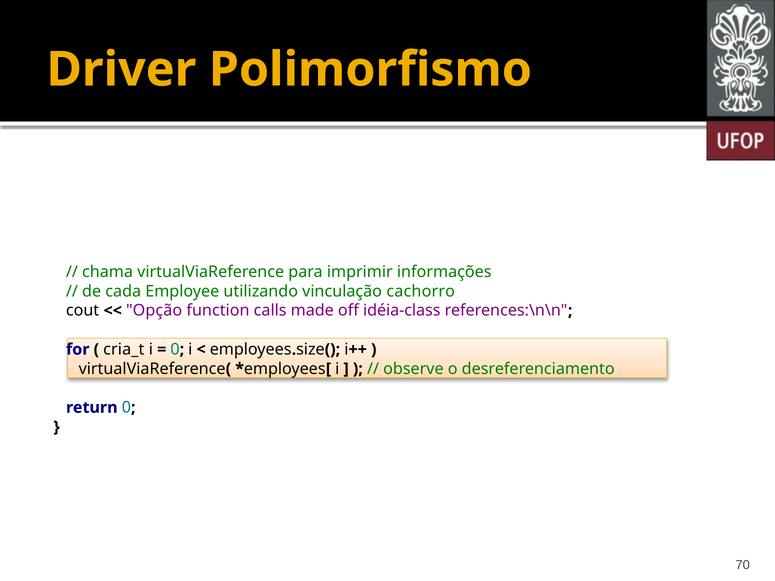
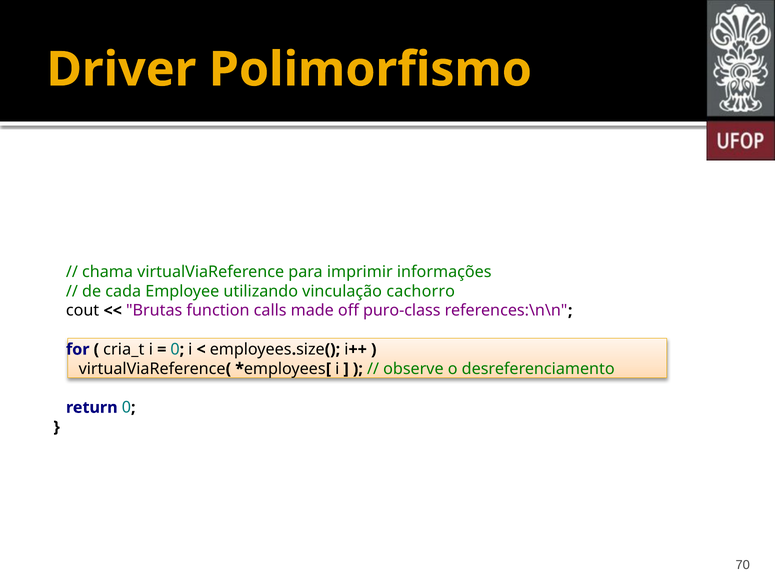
Opção: Opção -> Brutas
idéia-class: idéia-class -> puro-class
